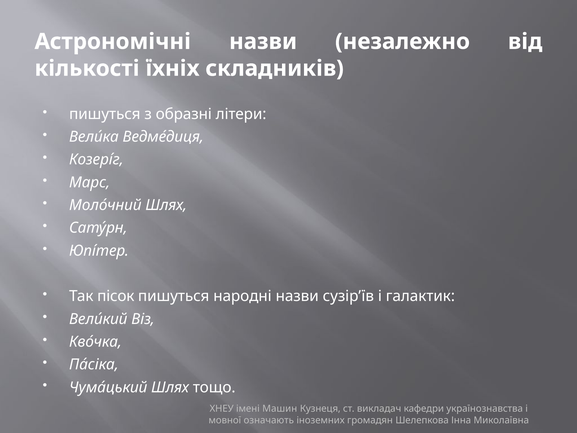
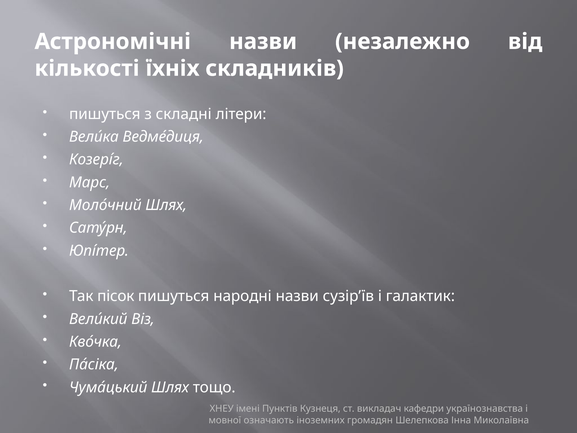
образні: образні -> складні
Машин: Машин -> Пунктів
